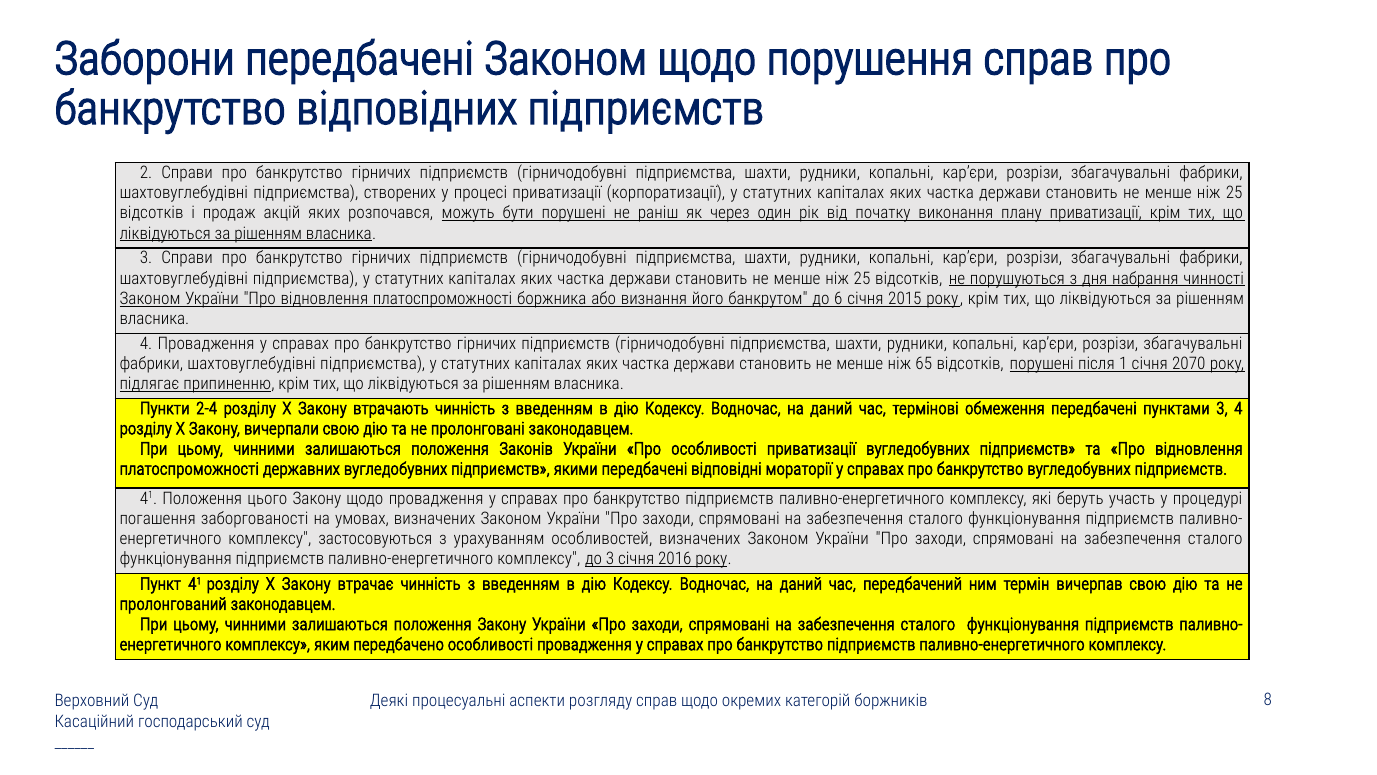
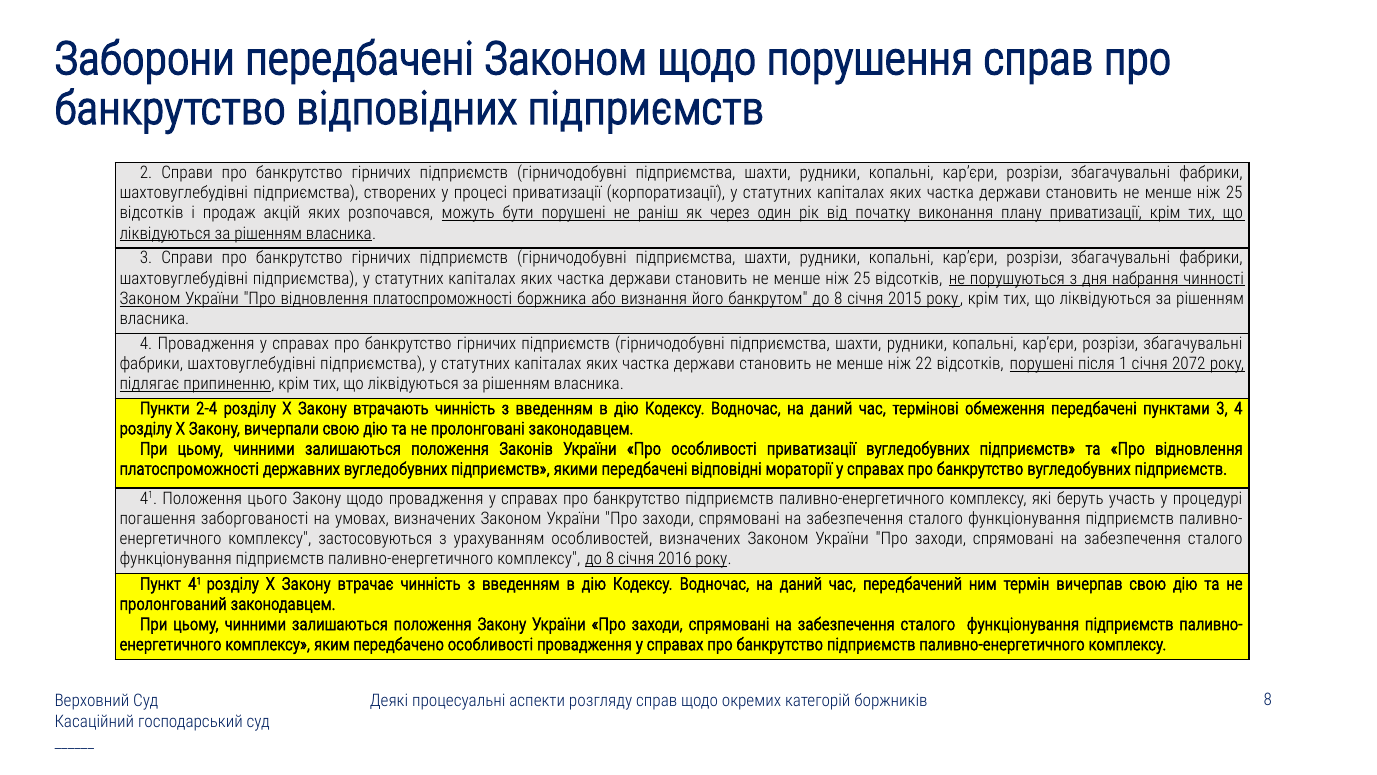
банкрутом до 6: 6 -> 8
65: 65 -> 22
2070: 2070 -> 2072
комплексу до 3: 3 -> 8
